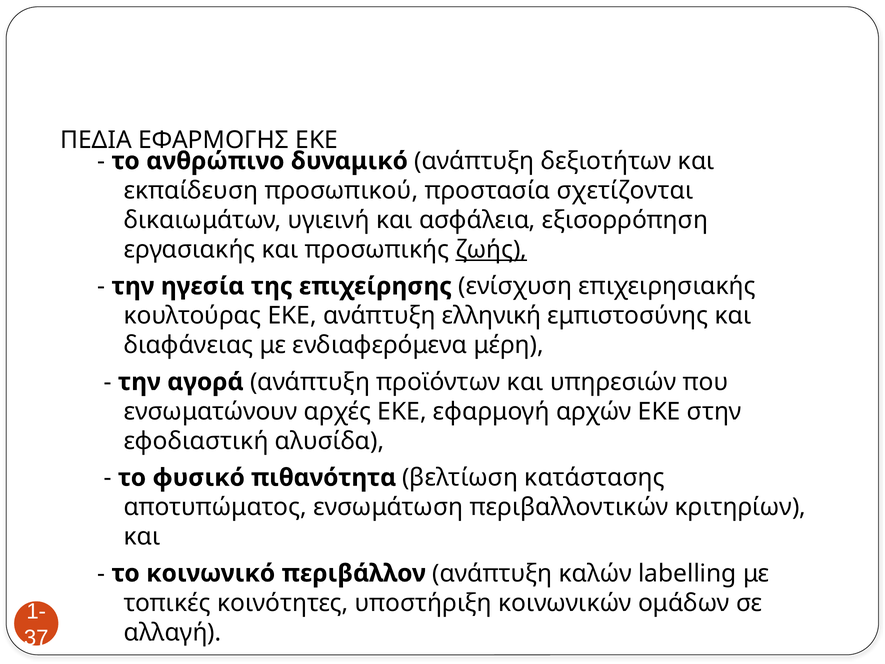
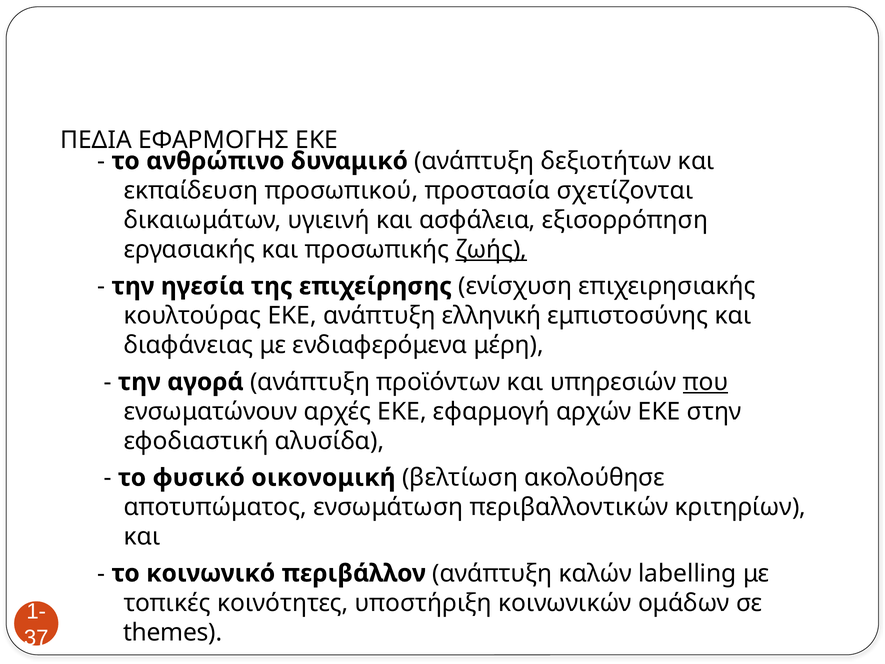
που underline: none -> present
πιθανότητα: πιθανότητα -> οικονομική
κατάστασης: κατάστασης -> ακολούθησε
αλλαγή: αλλαγή -> themes
